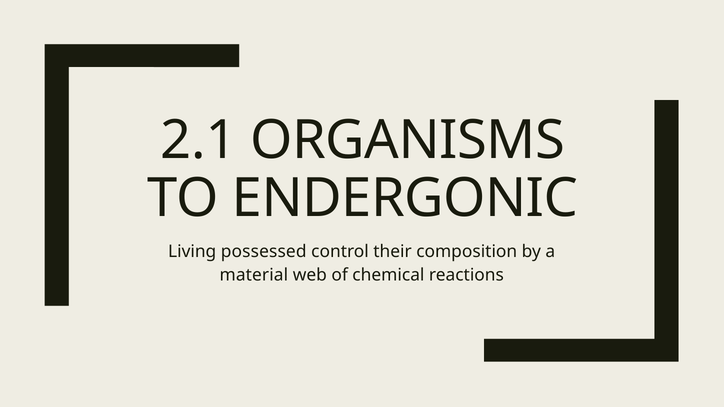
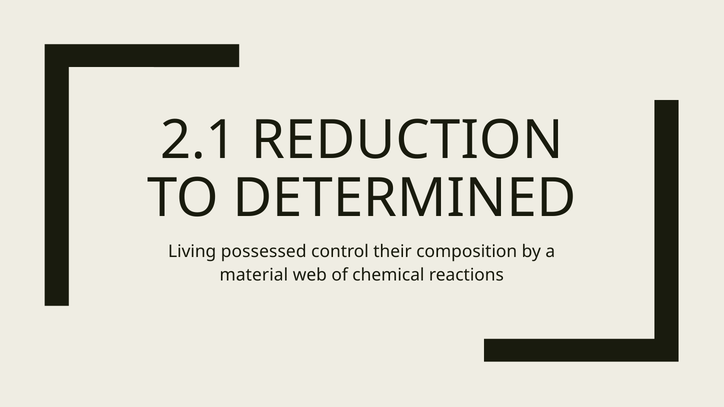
ORGANISMS: ORGANISMS -> REDUCTION
ENDERGONIC: ENDERGONIC -> DETERMINED
